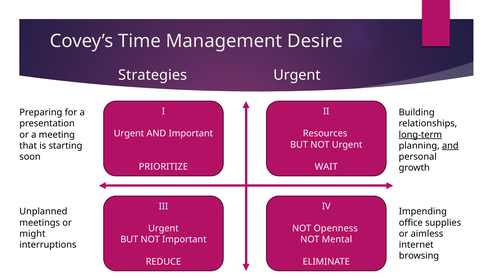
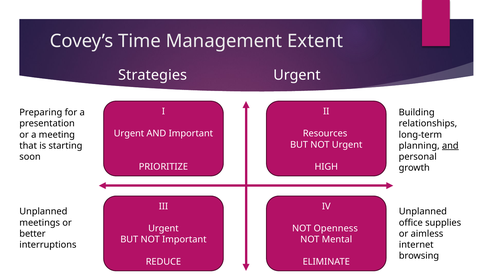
Desire: Desire -> Extent
long-term underline: present -> none
WAIT: WAIT -> HIGH
Impending at (423, 212): Impending -> Unplanned
might: might -> better
